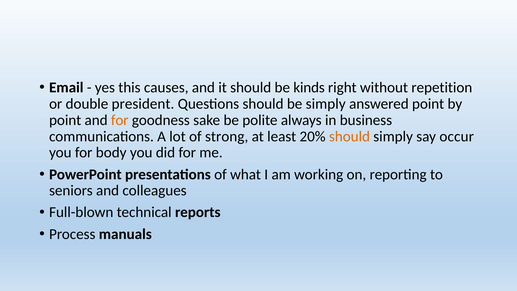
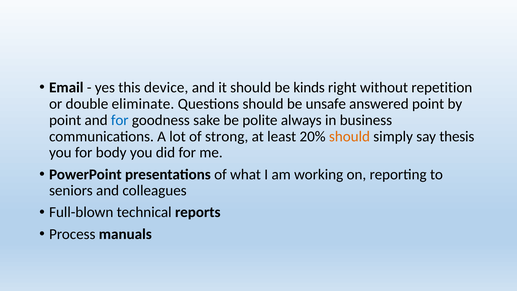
causes: causes -> device
president: president -> eliminate
be simply: simply -> unsafe
for at (120, 120) colour: orange -> blue
occur: occur -> thesis
